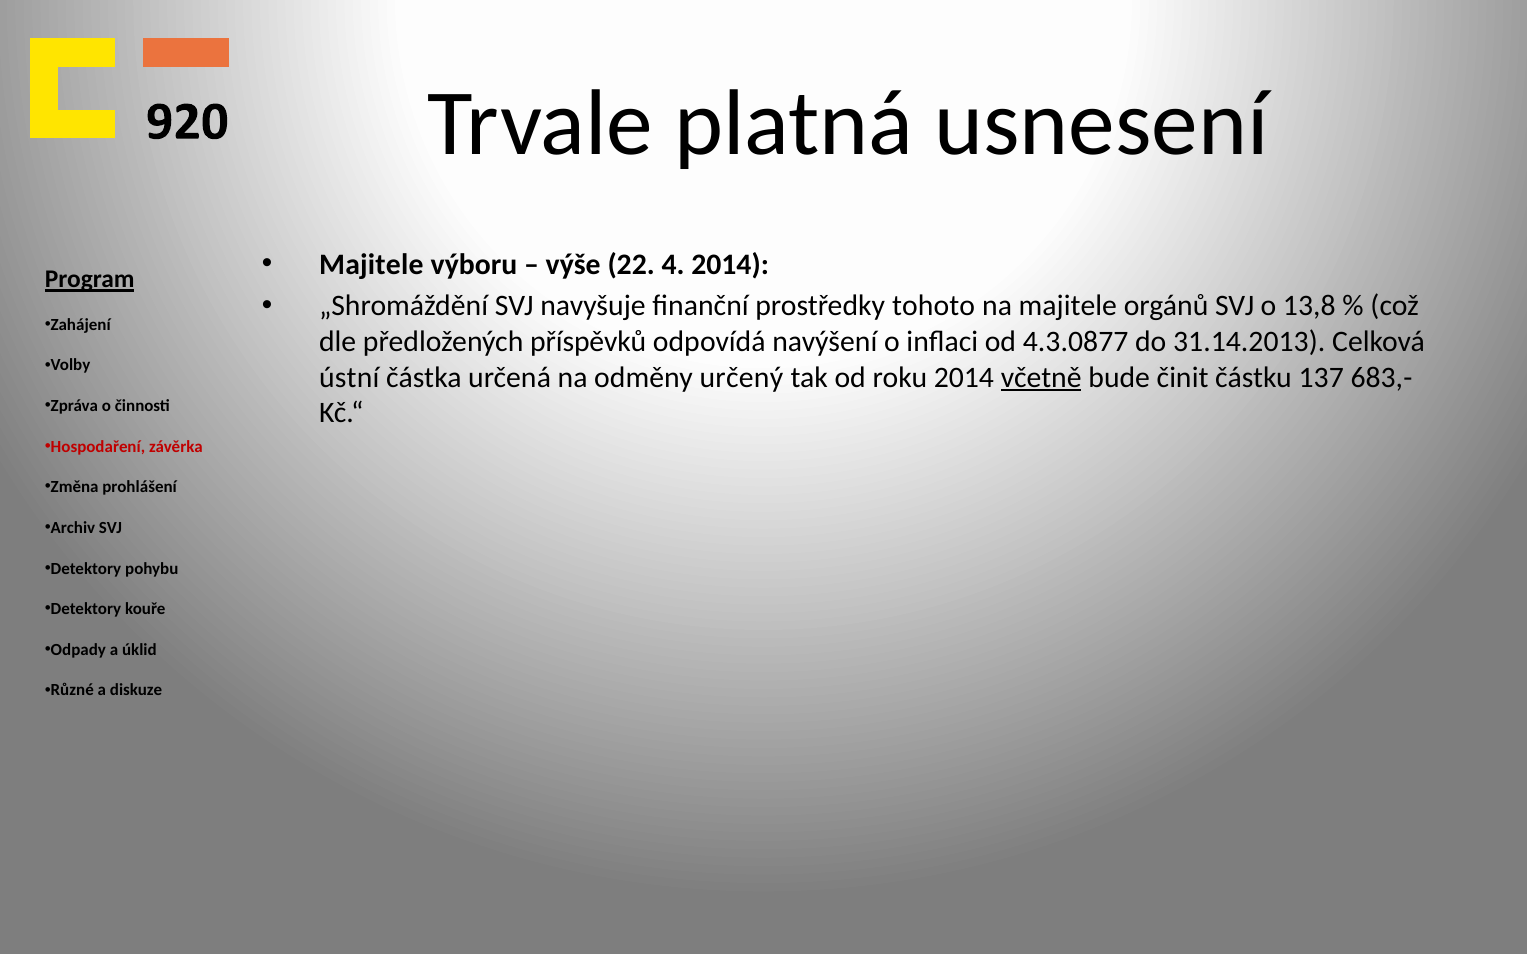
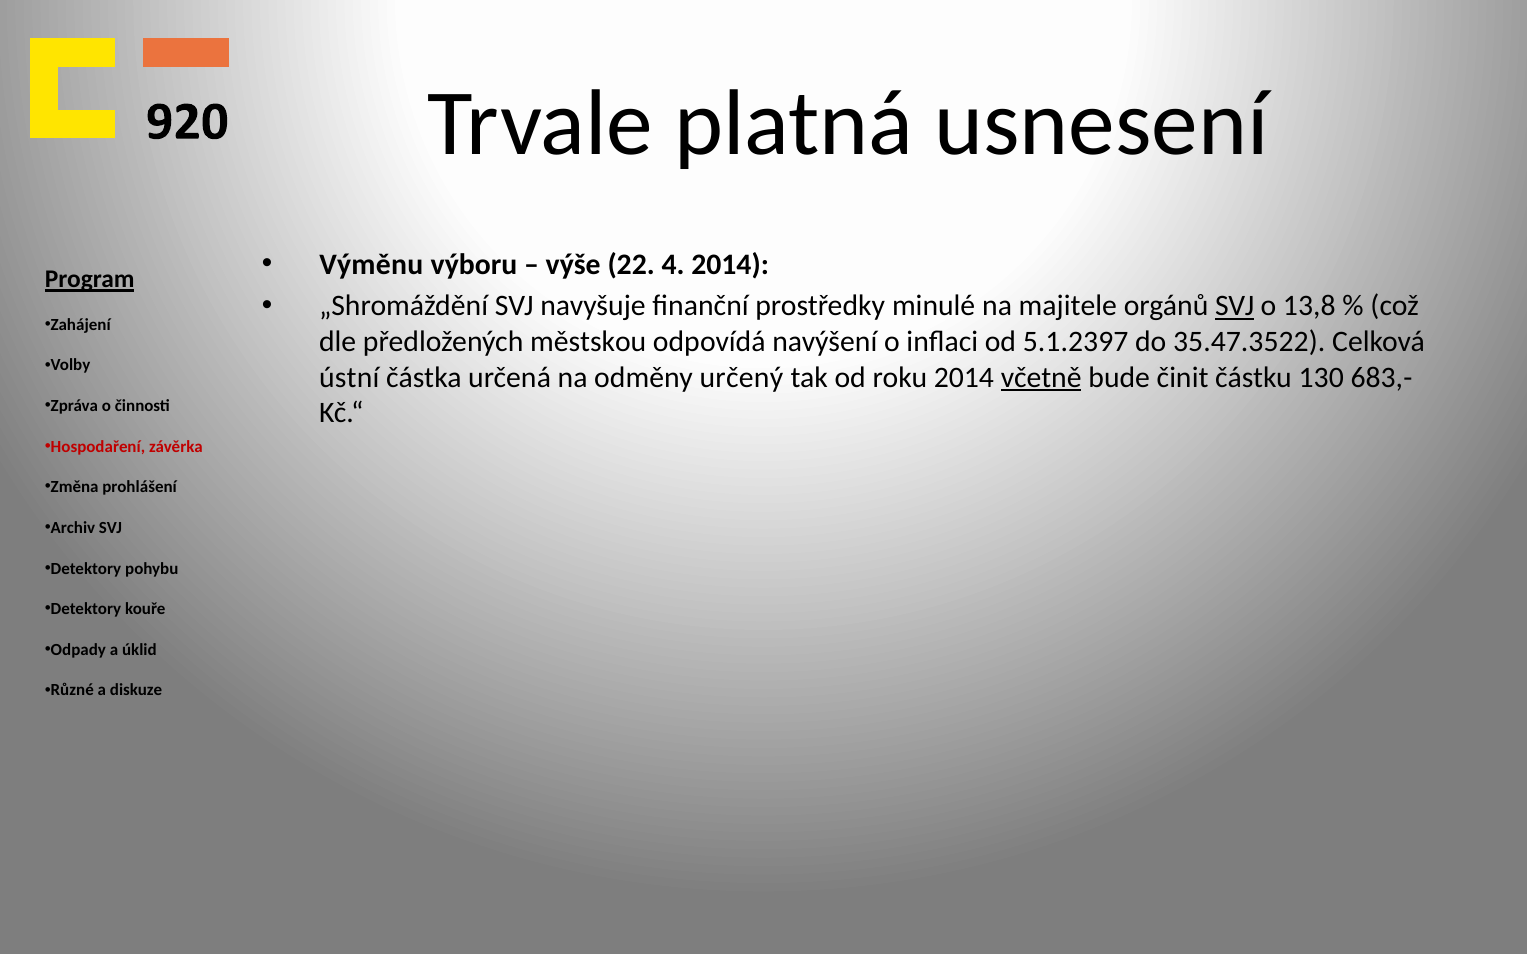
Majitele at (371, 264): Majitele -> Výměnu
tohoto: tohoto -> minulé
SVJ at (1235, 306) underline: none -> present
příspěvků: příspěvků -> městskou
4.3.0877: 4.3.0877 -> 5.1.2397
31.14.2013: 31.14.2013 -> 35.47.3522
137: 137 -> 130
